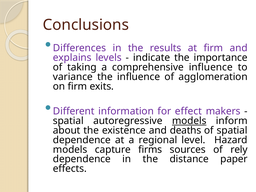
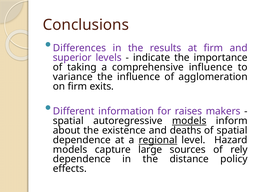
explains: explains -> superior
effect: effect -> raises
regional underline: none -> present
firms: firms -> large
paper: paper -> policy
